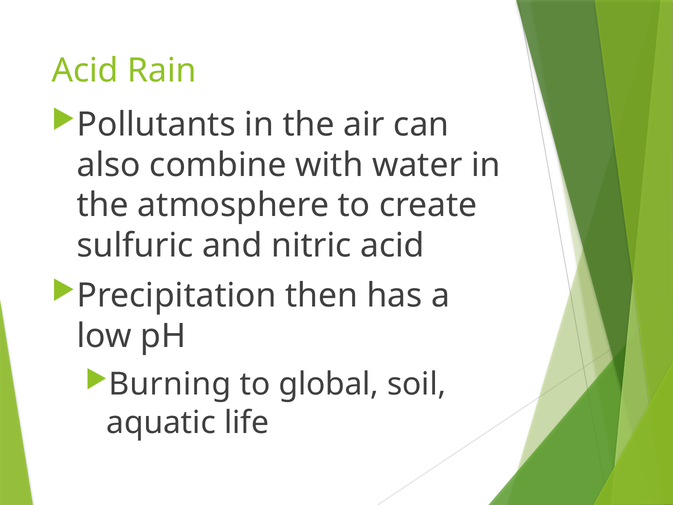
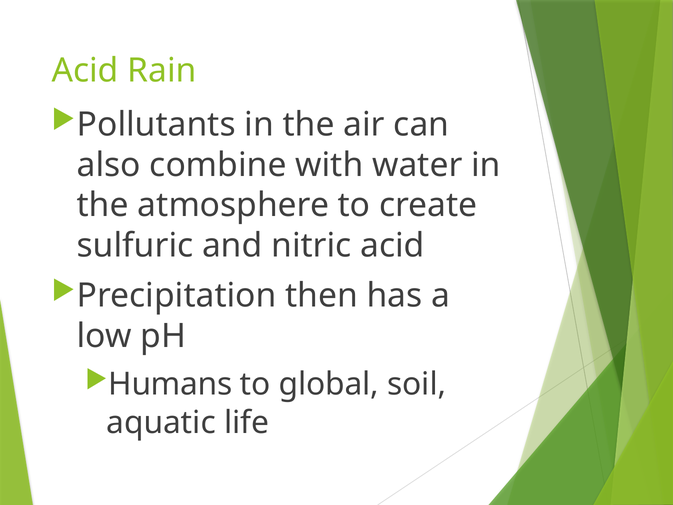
Burning: Burning -> Humans
